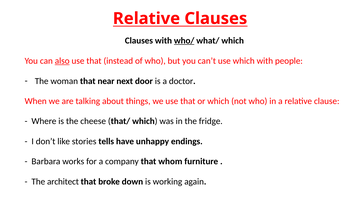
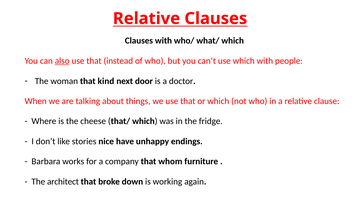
who/ underline: present -> none
near: near -> kind
tells: tells -> nice
